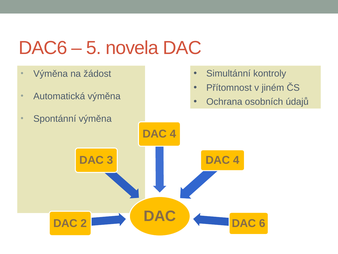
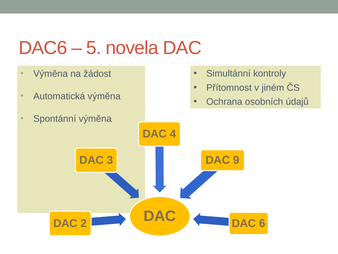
4 at (236, 160): 4 -> 9
